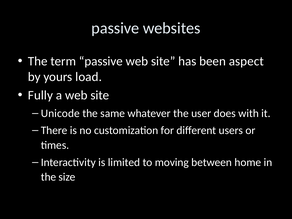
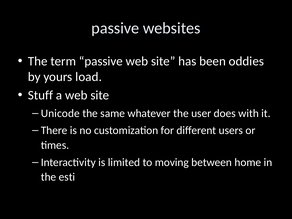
aspect: aspect -> oddies
Fully: Fully -> Stuff
size: size -> esti
